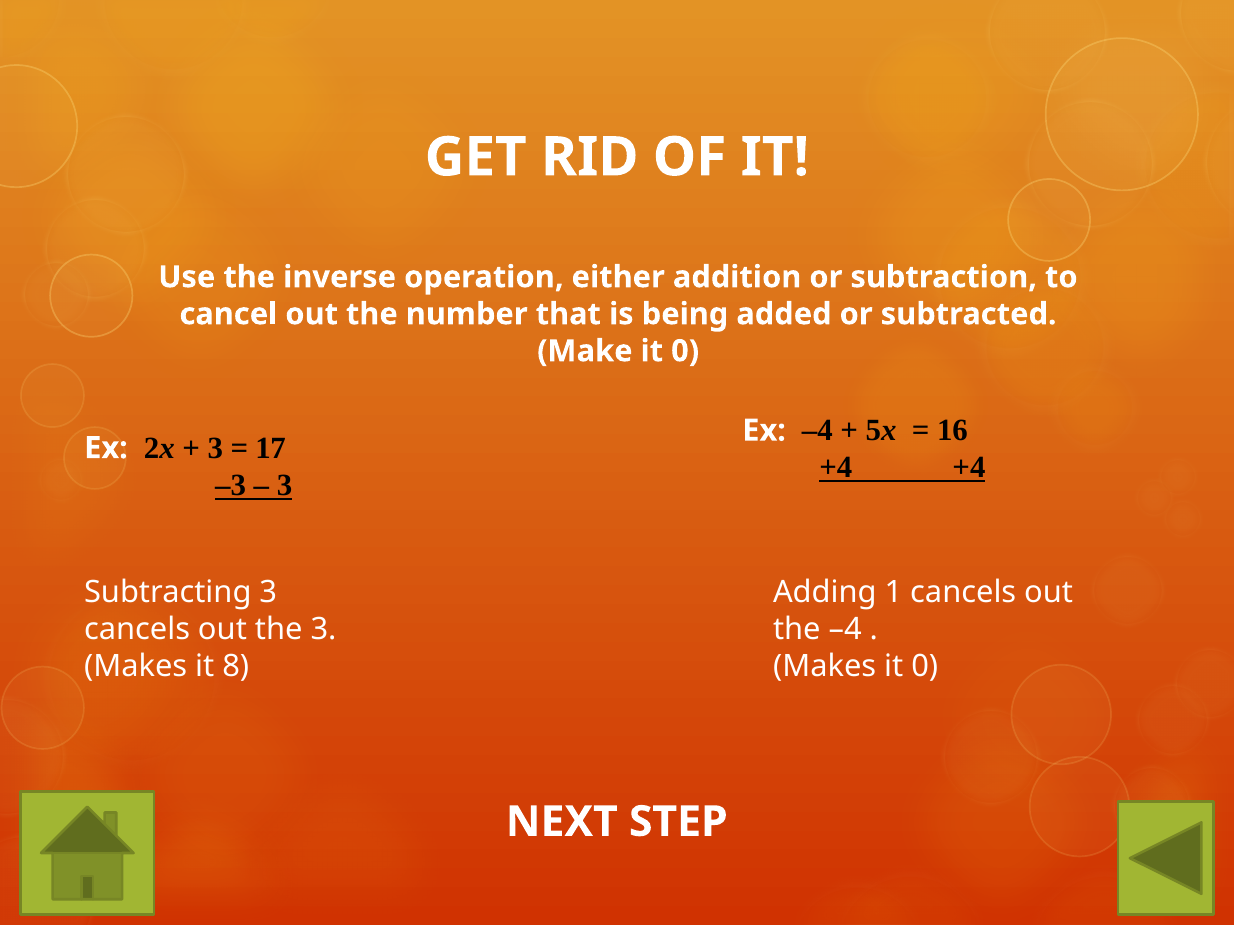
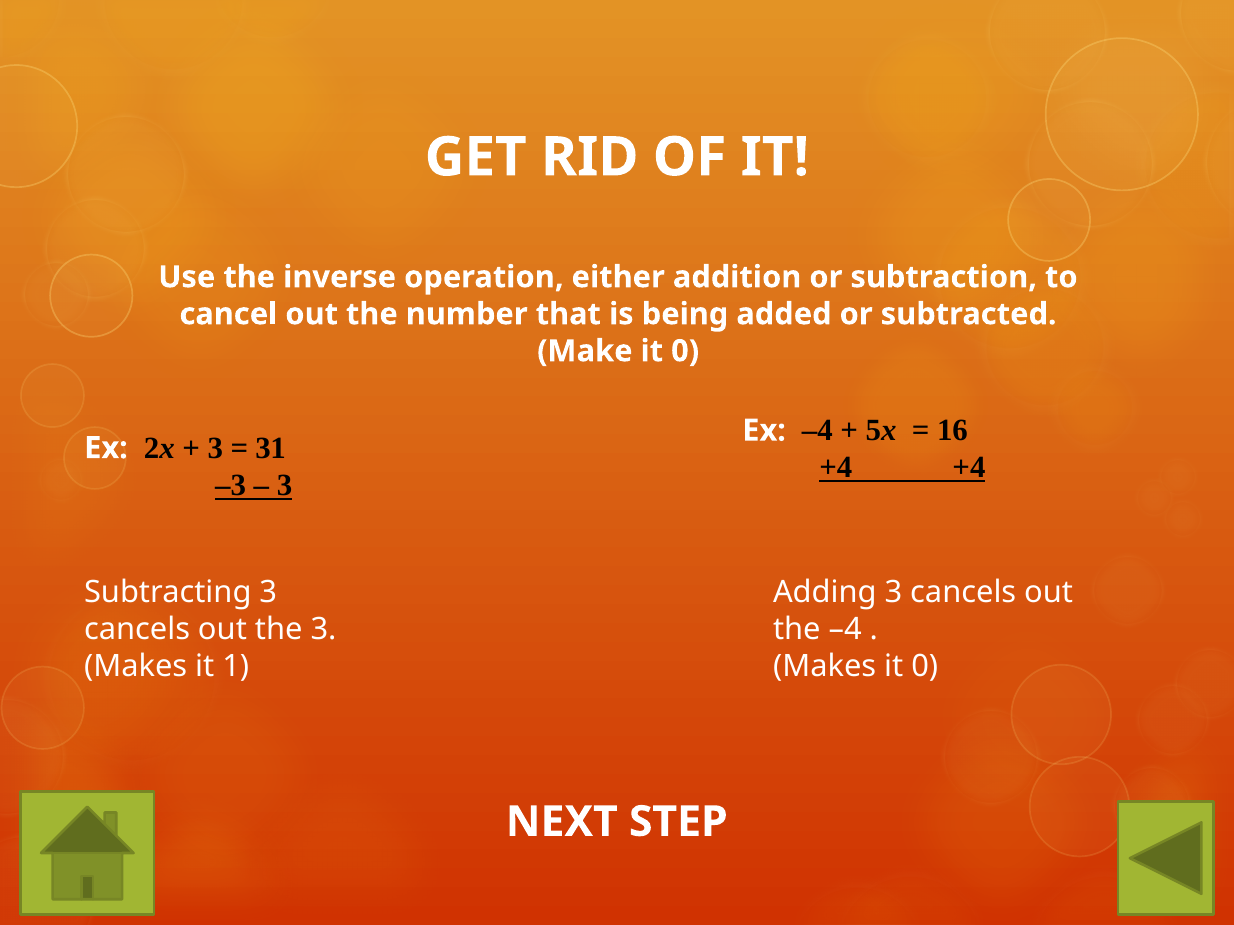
17: 17 -> 31
Adding 1: 1 -> 3
8: 8 -> 1
